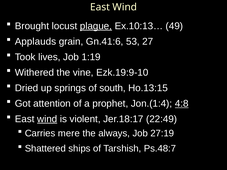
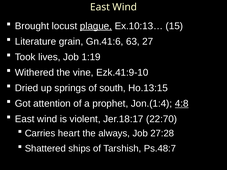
49: 49 -> 15
Applauds: Applauds -> Literature
53: 53 -> 63
Ezk.19:9-10: Ezk.19:9-10 -> Ezk.41:9-10
wind at (47, 119) underline: present -> none
22:49: 22:49 -> 22:70
mere: mere -> heart
27:19: 27:19 -> 27:28
